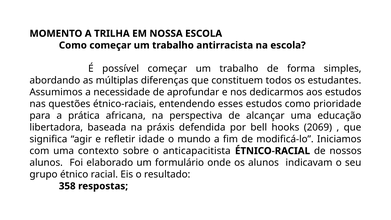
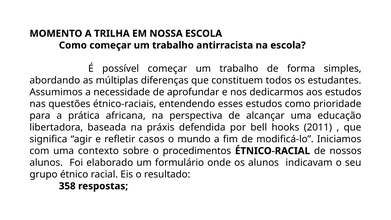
2069: 2069 -> 2011
idade: idade -> casos
anticapacitista: anticapacitista -> procedimentos
